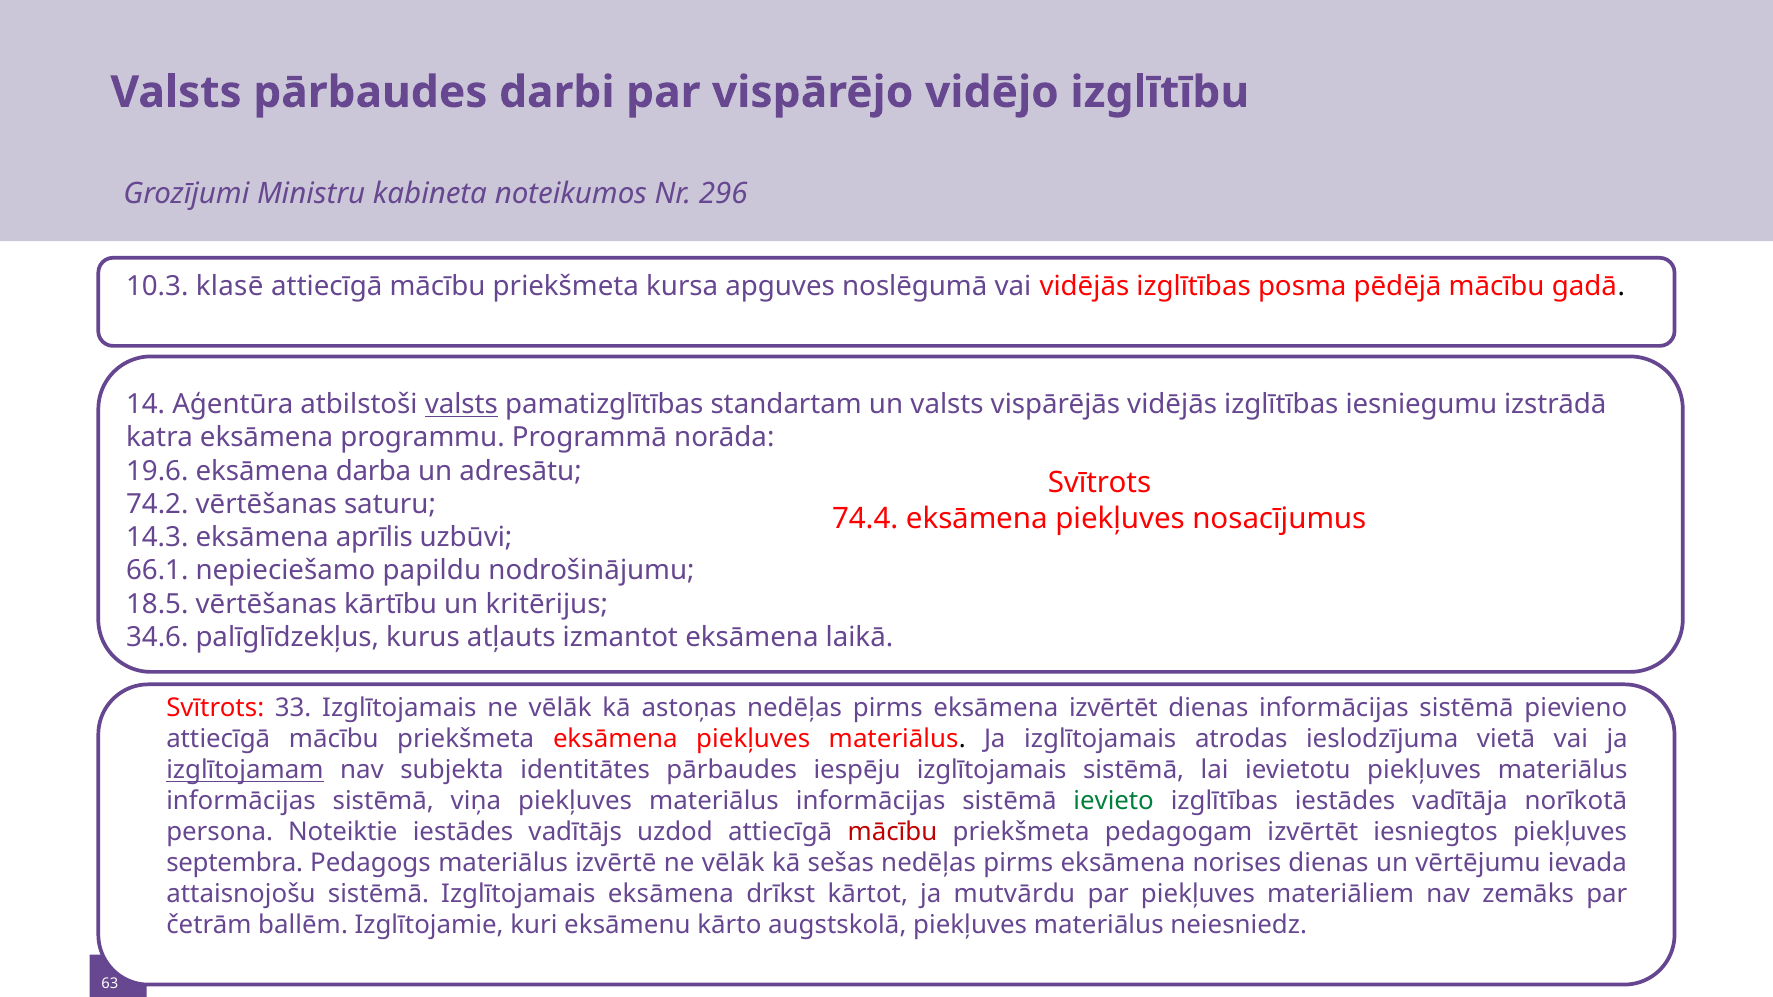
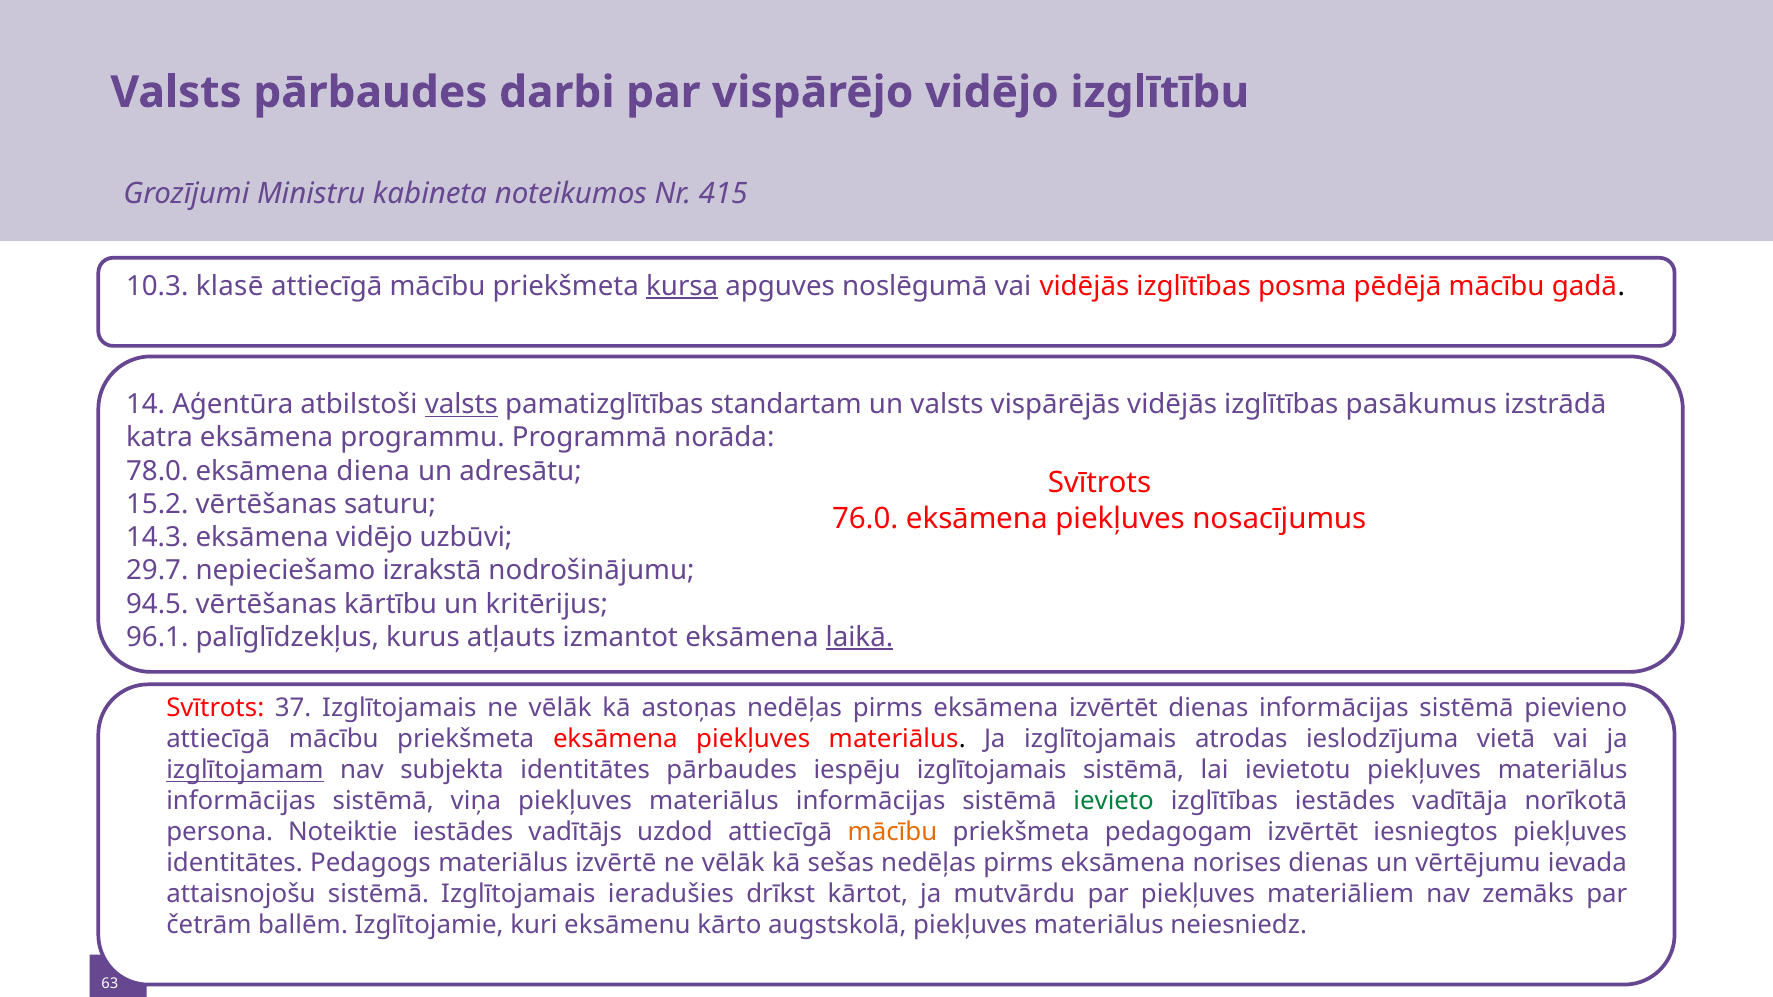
296: 296 -> 415
kursa underline: none -> present
iesniegumu: iesniegumu -> pasākumus
19.6: 19.6 -> 78.0
darba: darba -> diena
74.2: 74.2 -> 15.2
74.4: 74.4 -> 76.0
eksāmena aprīlis: aprīlis -> vidējo
66.1: 66.1 -> 29.7
papildu: papildu -> izrakstā
18.5: 18.5 -> 94.5
34.6: 34.6 -> 96.1
laikā underline: none -> present
33: 33 -> 37
mācību at (892, 833) colour: red -> orange
septembra at (235, 864): septembra -> identitātes
Izglītojamais eksāmena: eksāmena -> ieradušies
